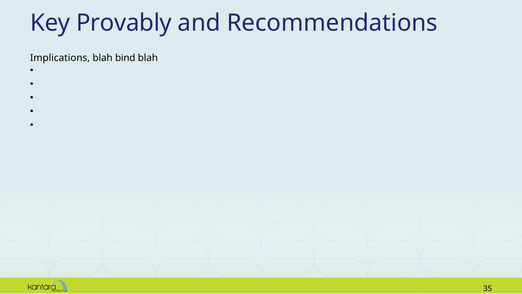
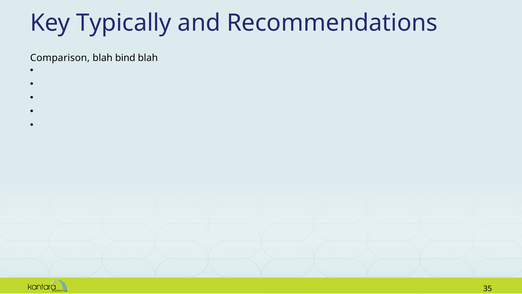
Provably: Provably -> Typically
Implications: Implications -> Comparison
